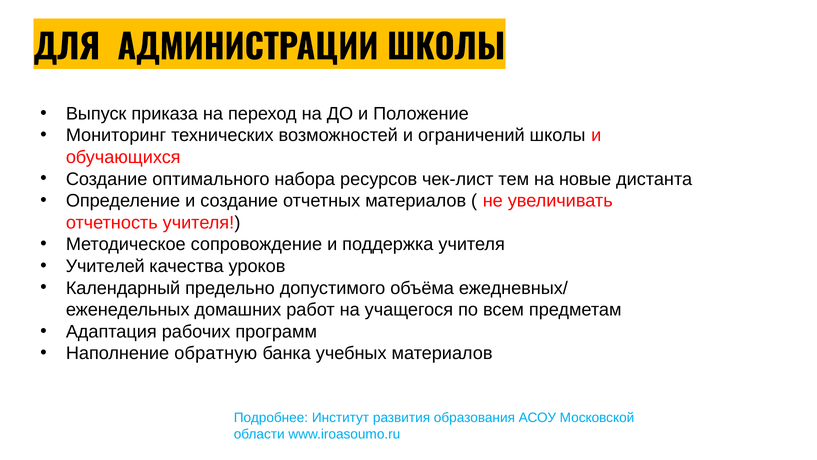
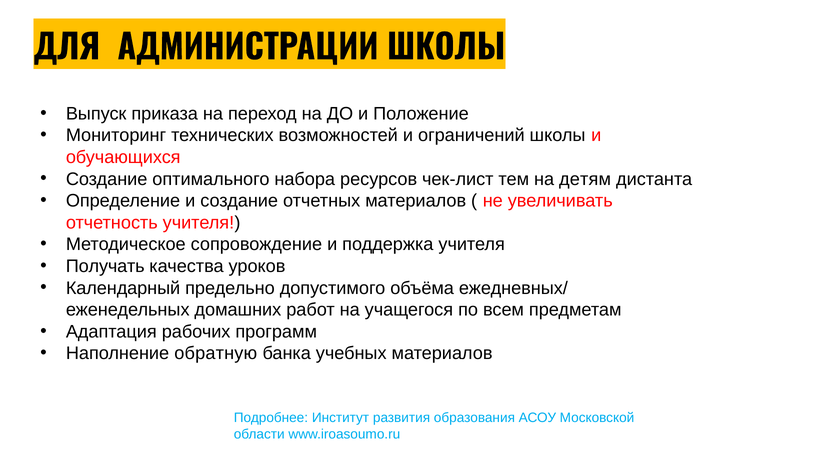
новые: новые -> детям
Учителей: Учителей -> Получать
